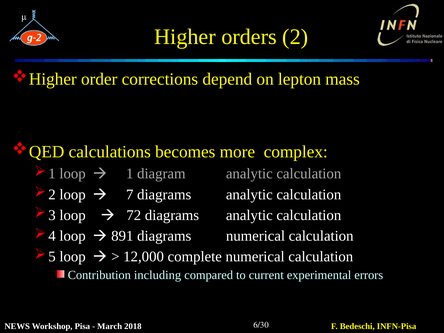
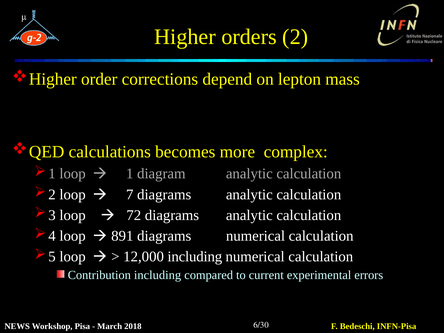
12,000 complete: complete -> including
